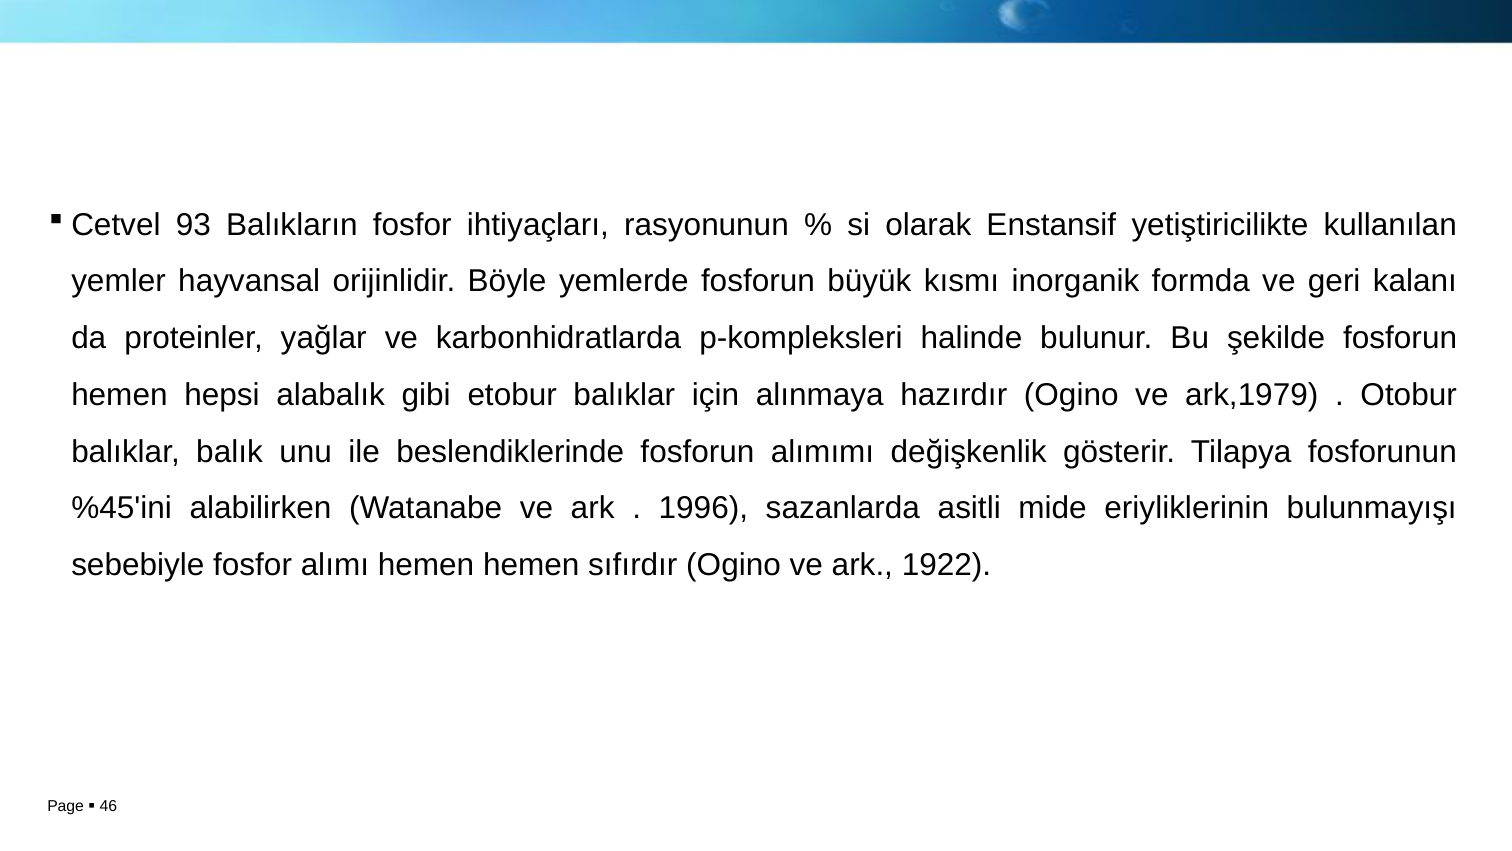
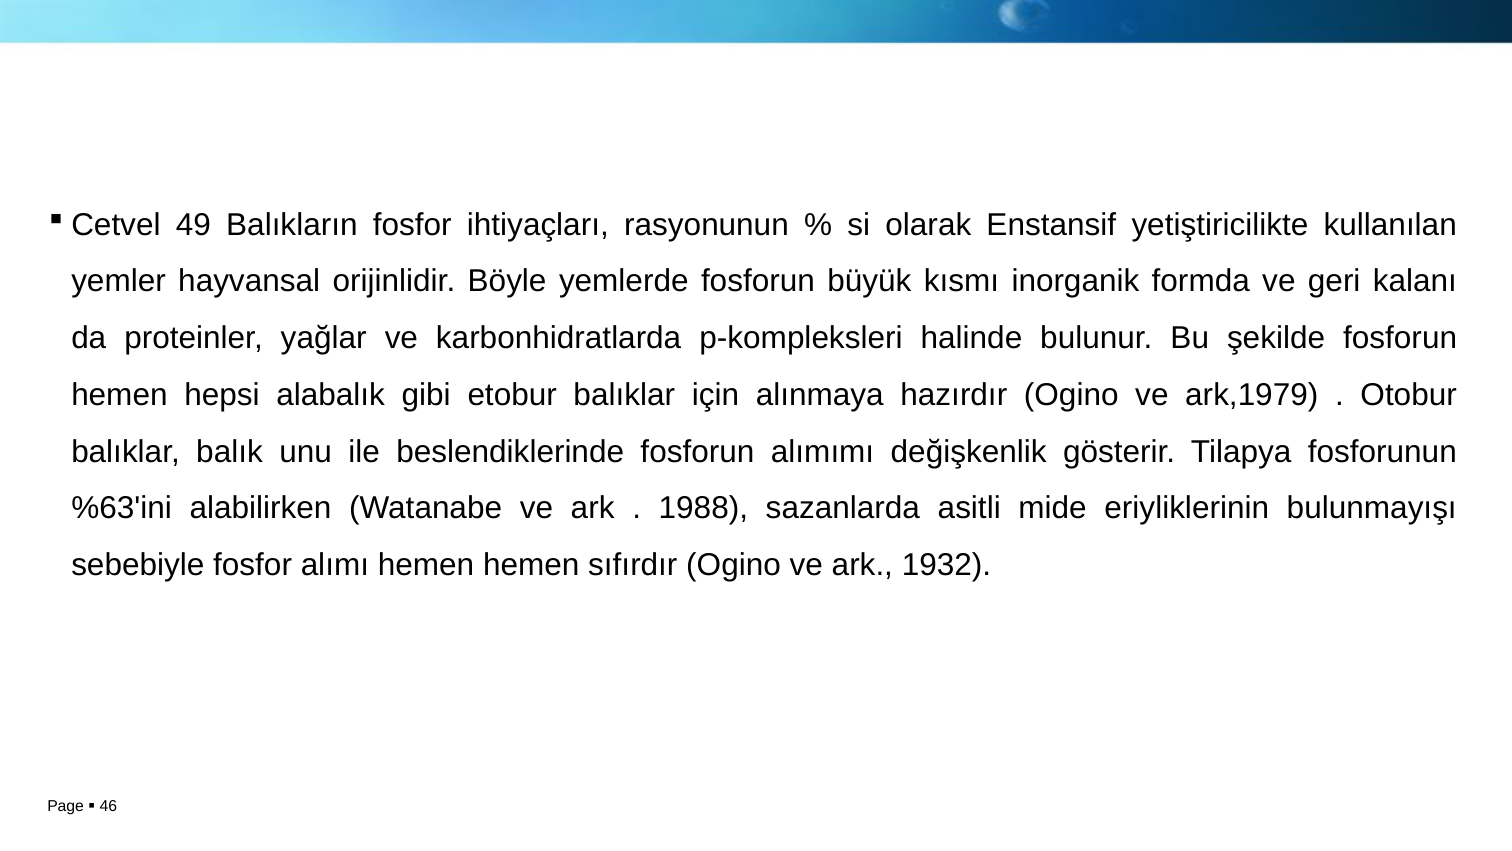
93: 93 -> 49
%45'ini: %45'ini -> %63'ini
1996: 1996 -> 1988
1922: 1922 -> 1932
